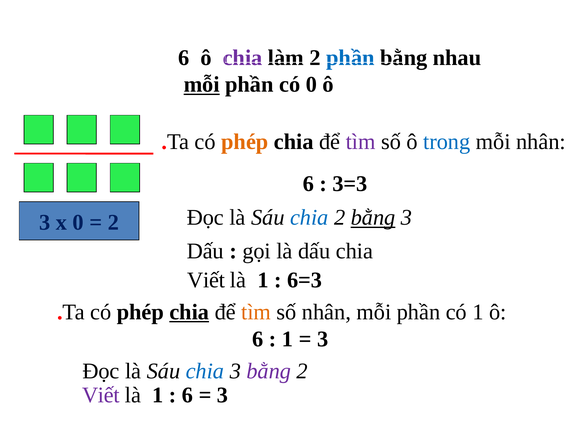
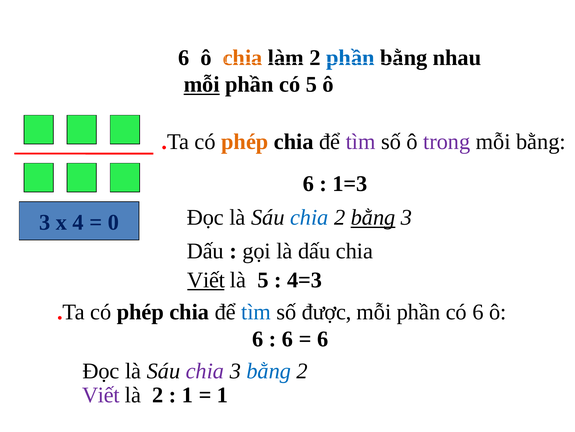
chia at (243, 58) colour: purple -> orange
có 0: 0 -> 5
trong colour: blue -> purple
mỗi nhân: nhân -> bằng
3=3: 3=3 -> 1=3
x 0: 0 -> 4
2 at (113, 222): 2 -> 0
Viết at (206, 279) underline: none -> present
1 at (263, 279): 1 -> 5
6=3: 6=3 -> 4=3
chia at (189, 312) underline: present -> none
tìm at (256, 312) colour: orange -> blue
số nhân: nhân -> được
có 1: 1 -> 6
1 at (288, 338): 1 -> 6
3 at (323, 338): 3 -> 6
chia at (205, 370) colour: blue -> purple
bằng at (269, 370) colour: purple -> blue
1 at (158, 394): 1 -> 2
6 at (188, 394): 6 -> 1
3 at (223, 394): 3 -> 1
